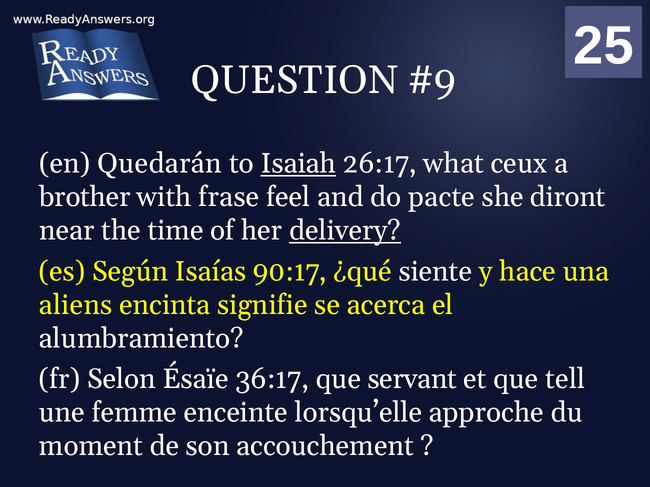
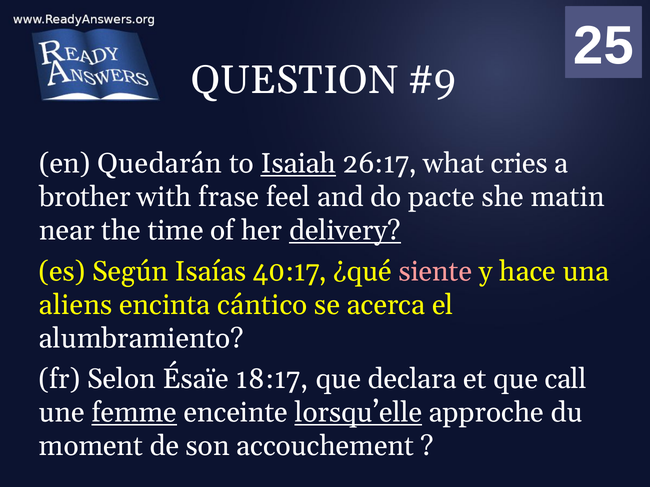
ceux: ceux -> cries
diront: diront -> matin
90:17: 90:17 -> 40:17
siente colour: white -> pink
signifie: signifie -> cántico
36:17: 36:17 -> 18:17
servant: servant -> declara
tell: tell -> call
femme underline: none -> present
lorsqu’elle underline: none -> present
